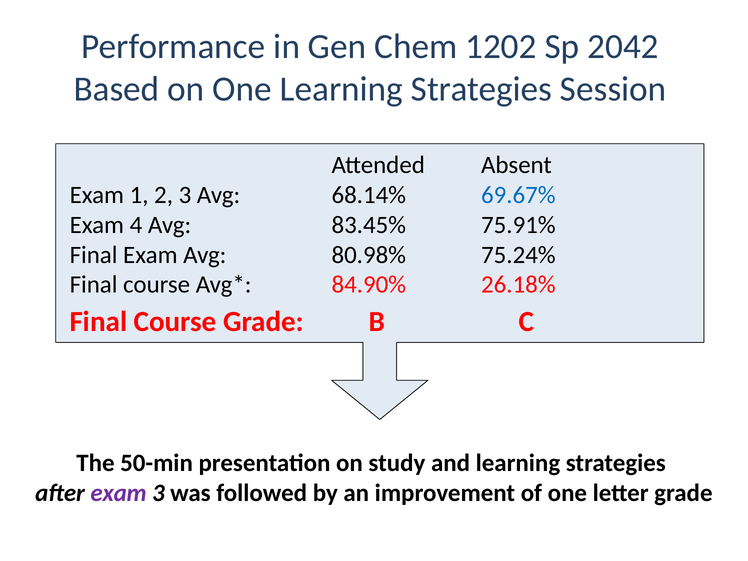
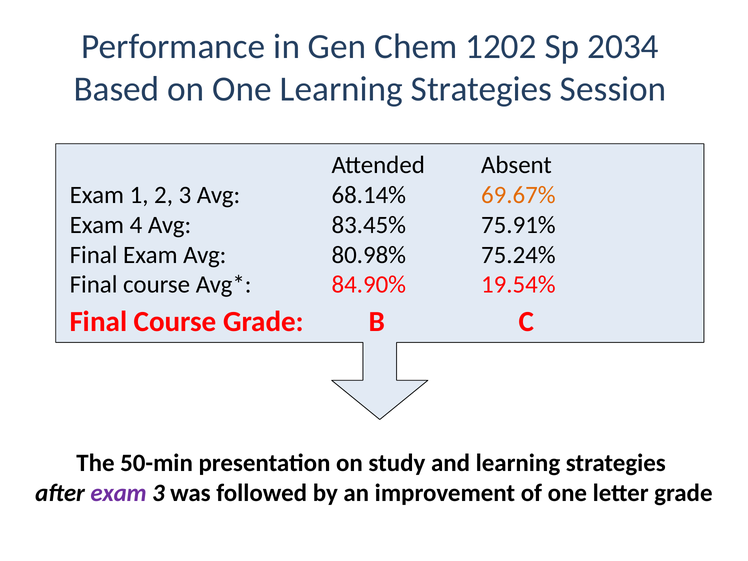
2042: 2042 -> 2034
69.67% colour: blue -> orange
26.18%: 26.18% -> 19.54%
